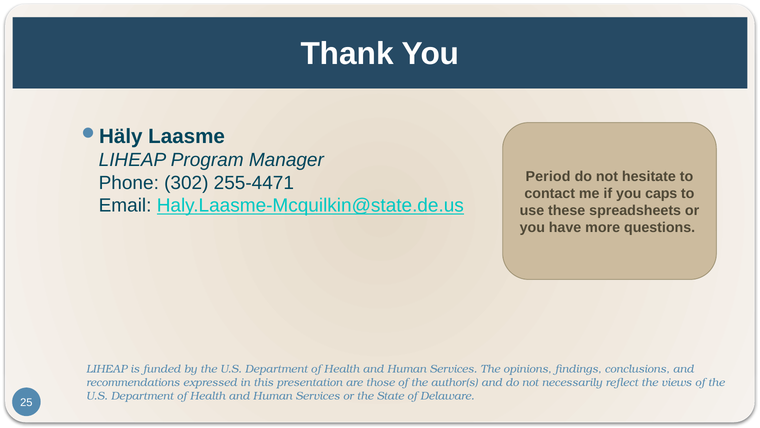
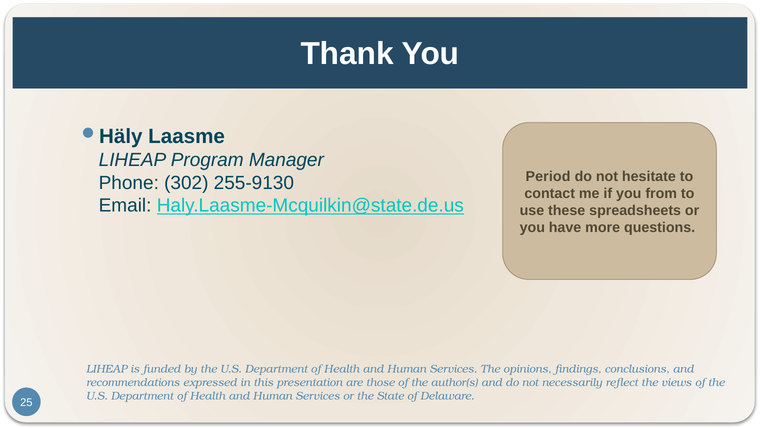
255-4471: 255-4471 -> 255-9130
caps: caps -> from
